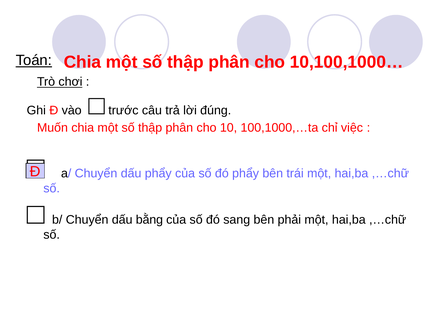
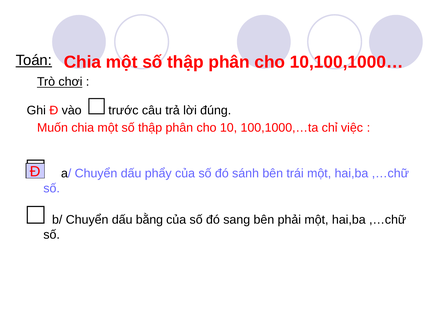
đó phẩy: phẩy -> sánh
